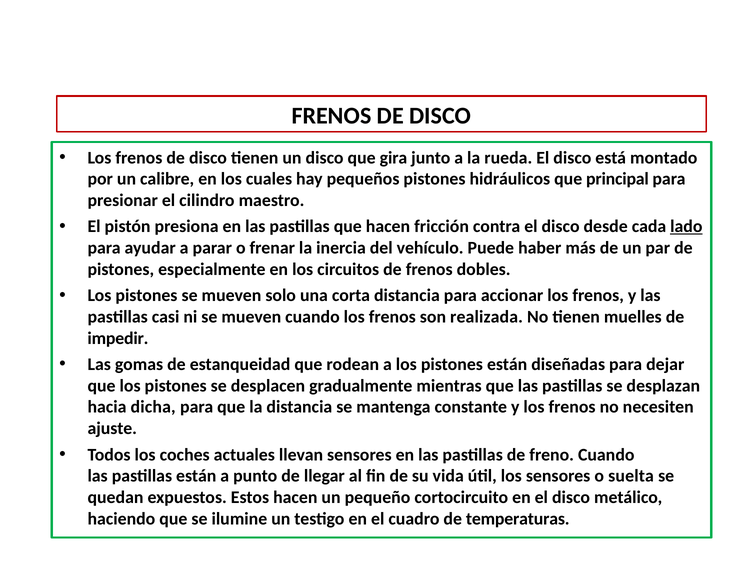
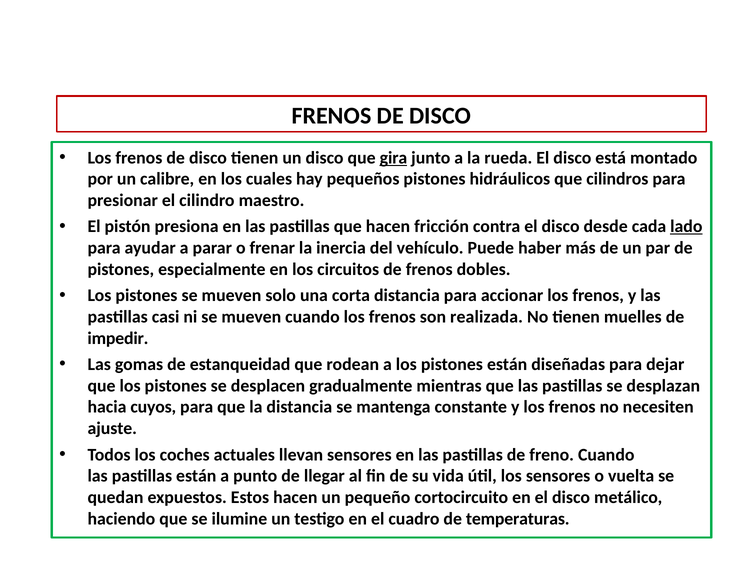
gira underline: none -> present
principal: principal -> cilindros
dicha: dicha -> cuyos
suelta: suelta -> vuelta
